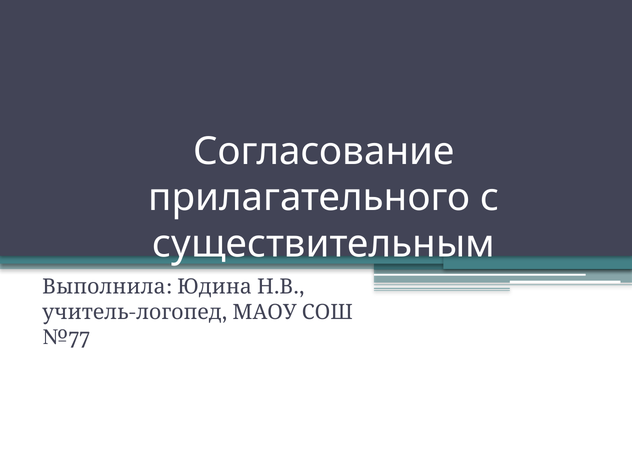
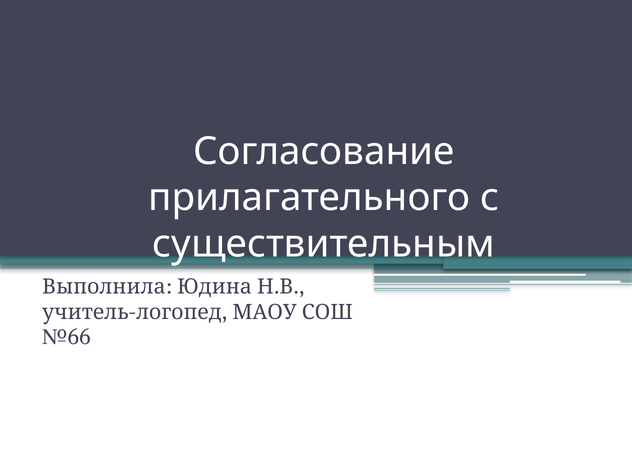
№77: №77 -> №66
